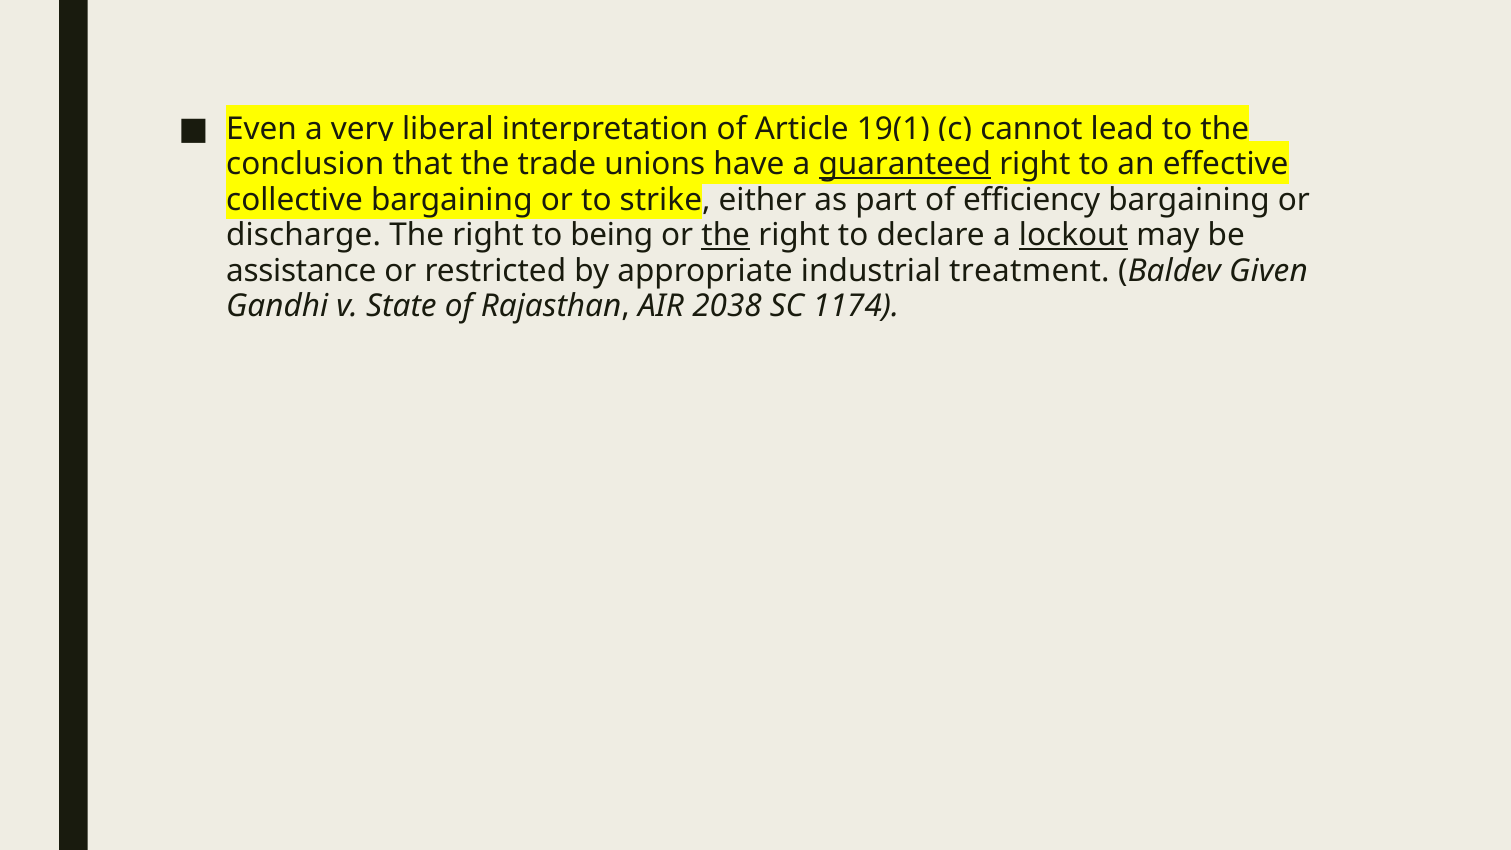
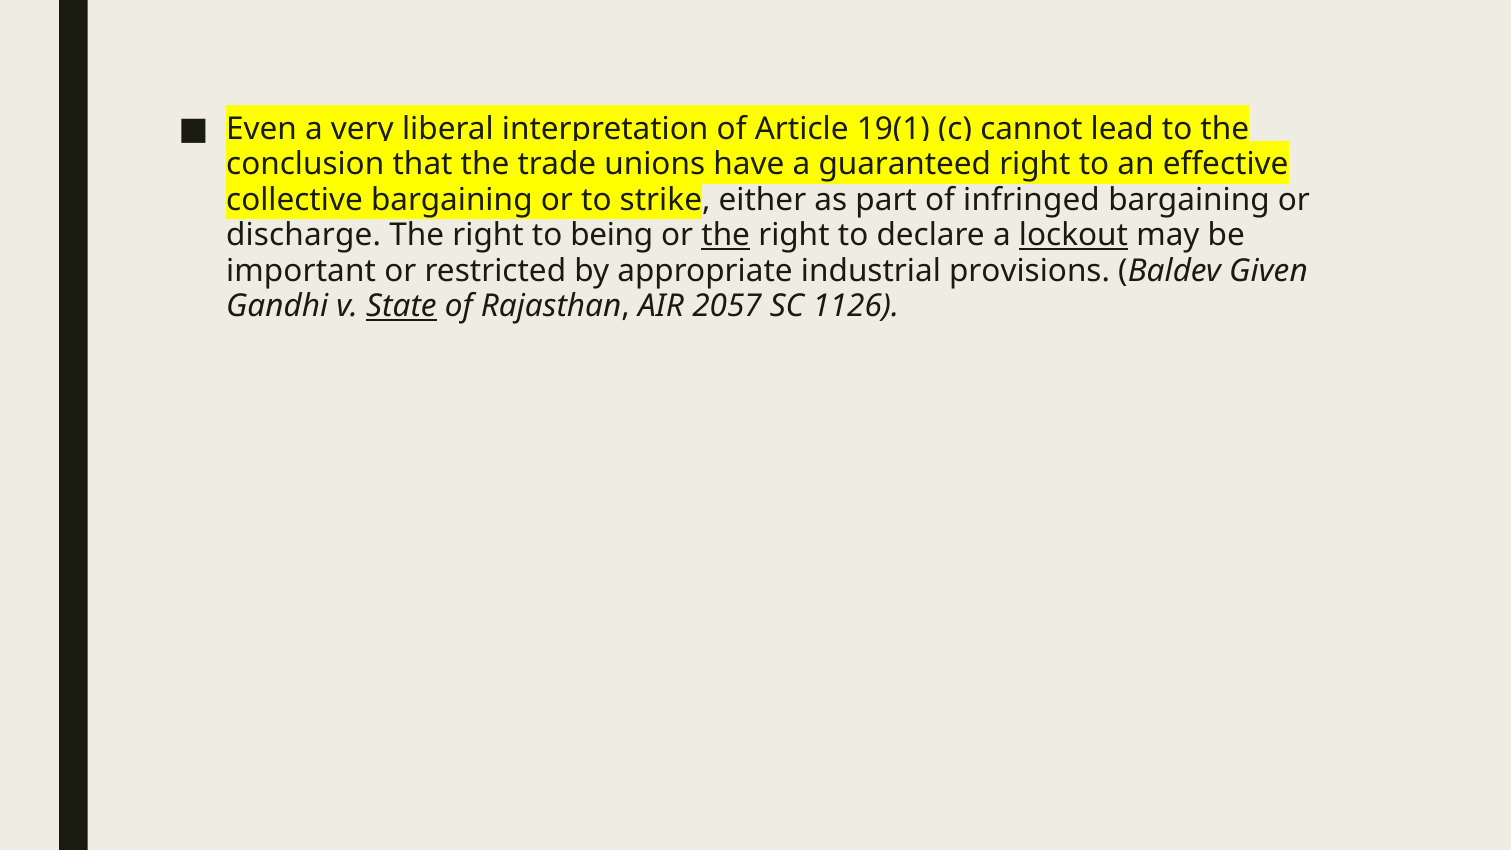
guaranteed underline: present -> none
efficiency: efficiency -> infringed
assistance: assistance -> important
treatment: treatment -> provisions
State underline: none -> present
2038: 2038 -> 2057
1174: 1174 -> 1126
